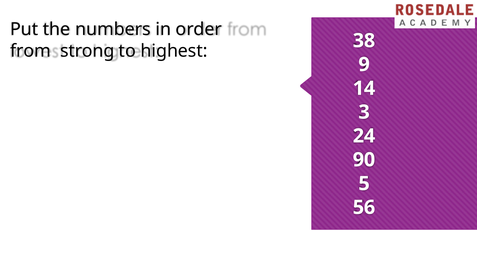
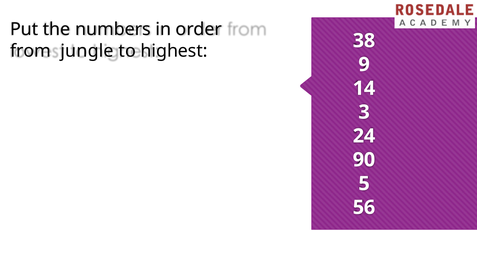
strong: strong -> jungle
